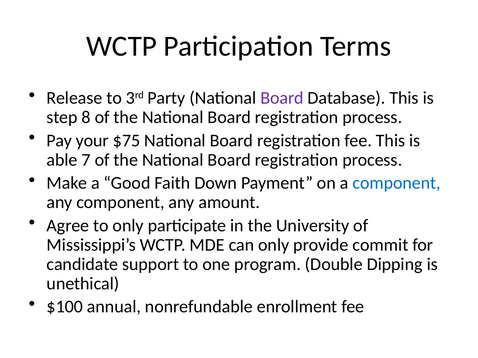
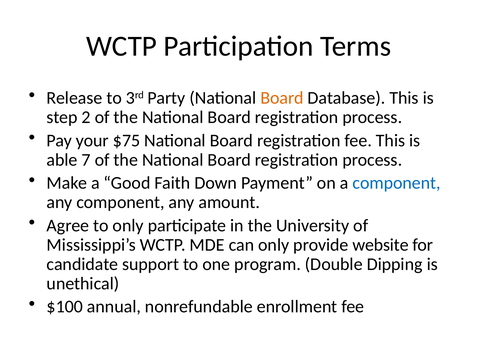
Board at (282, 98) colour: purple -> orange
8: 8 -> 2
commit: commit -> website
